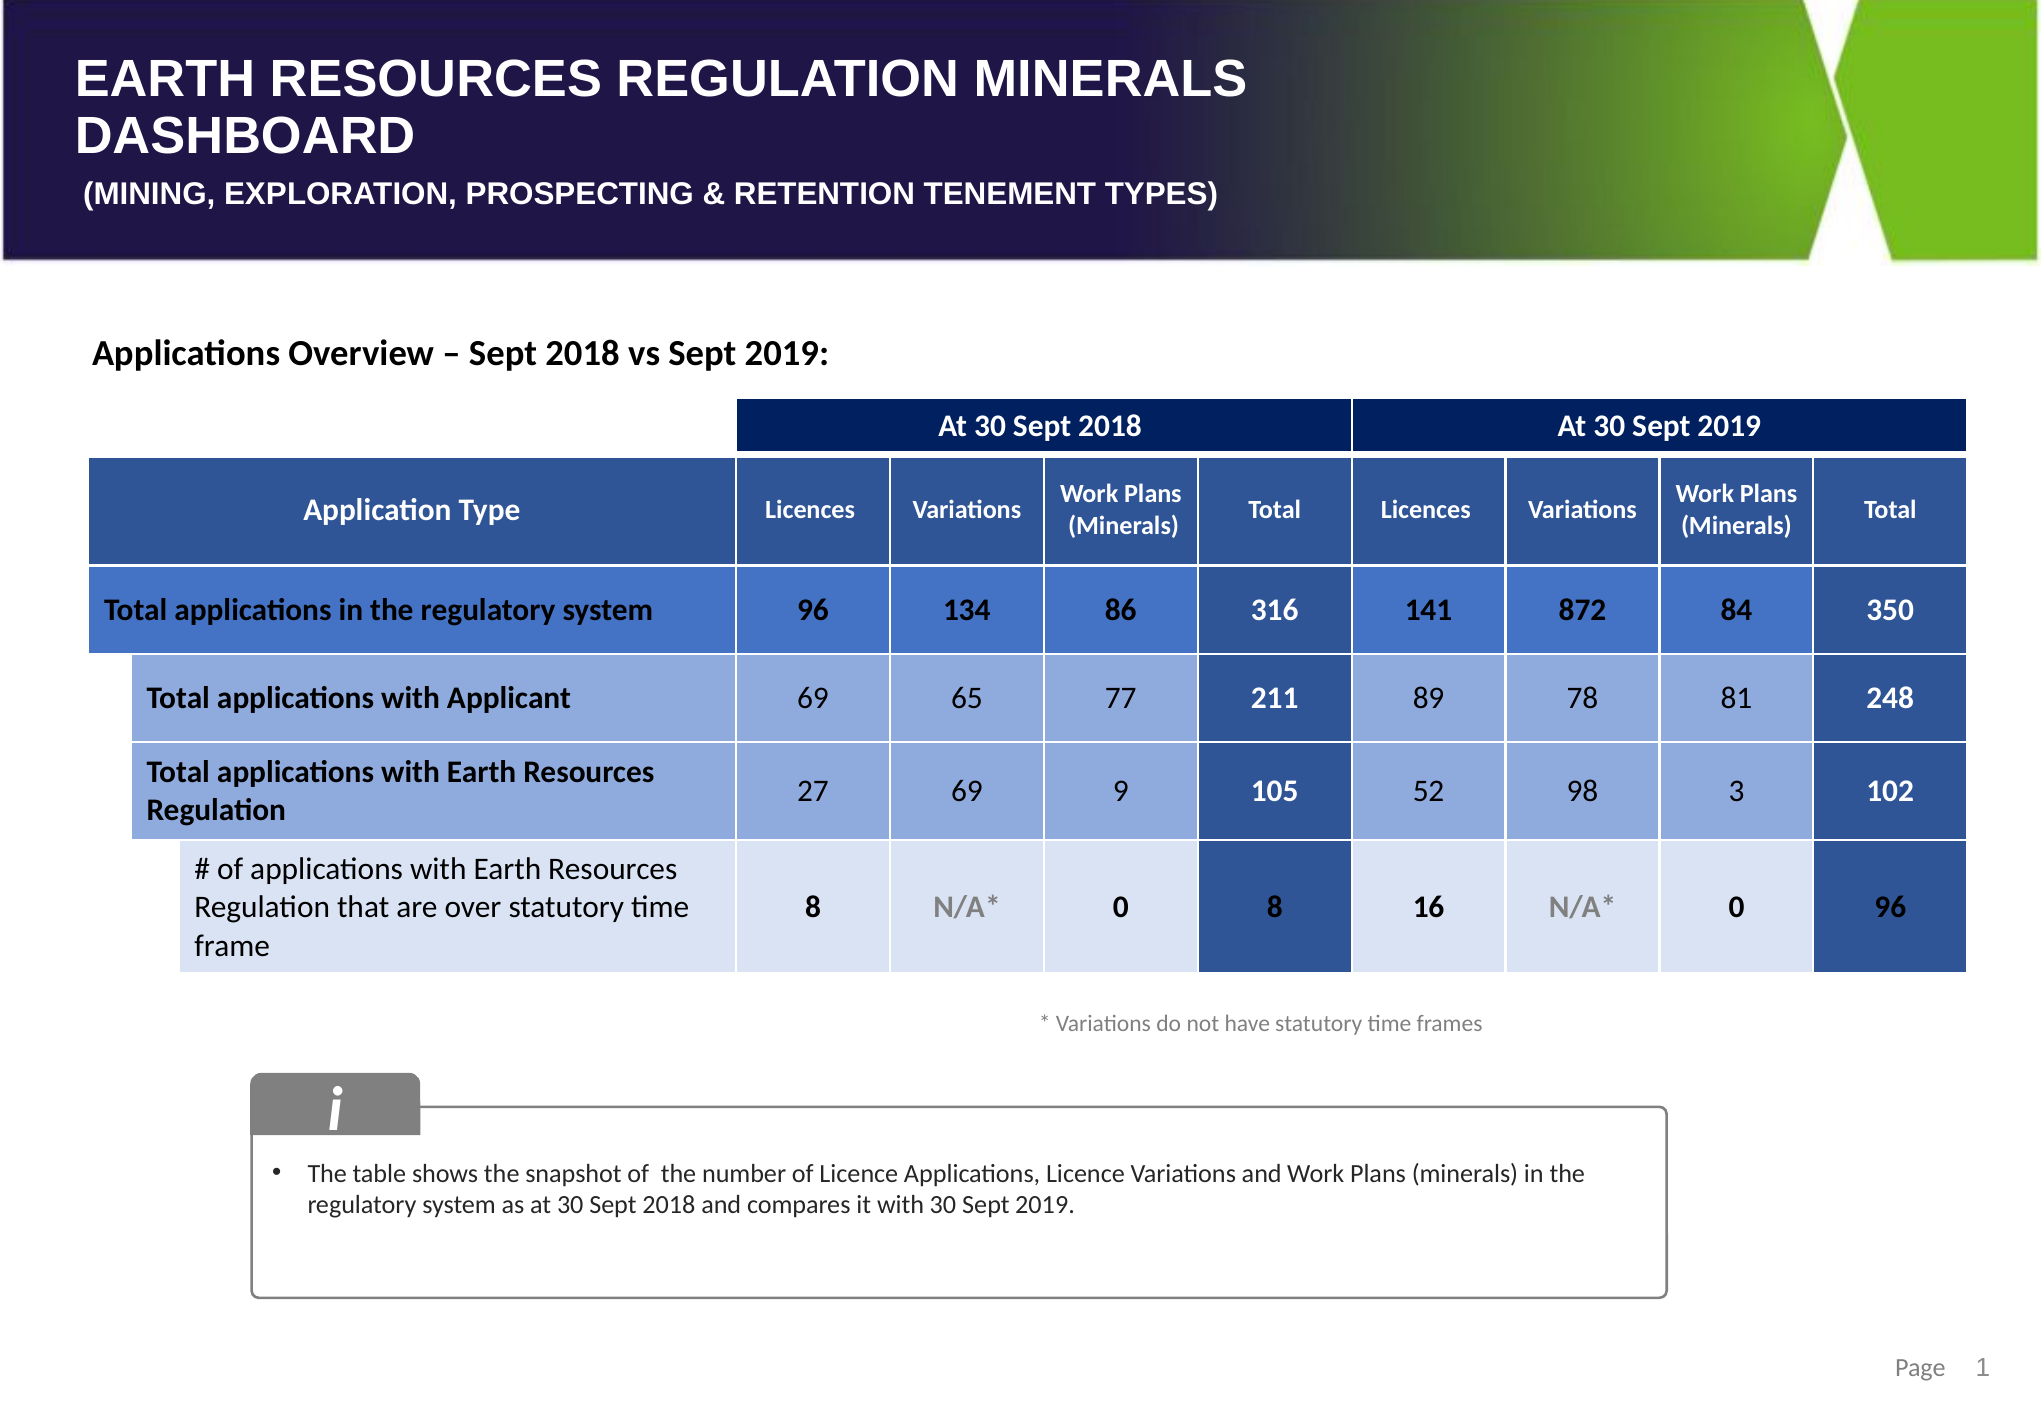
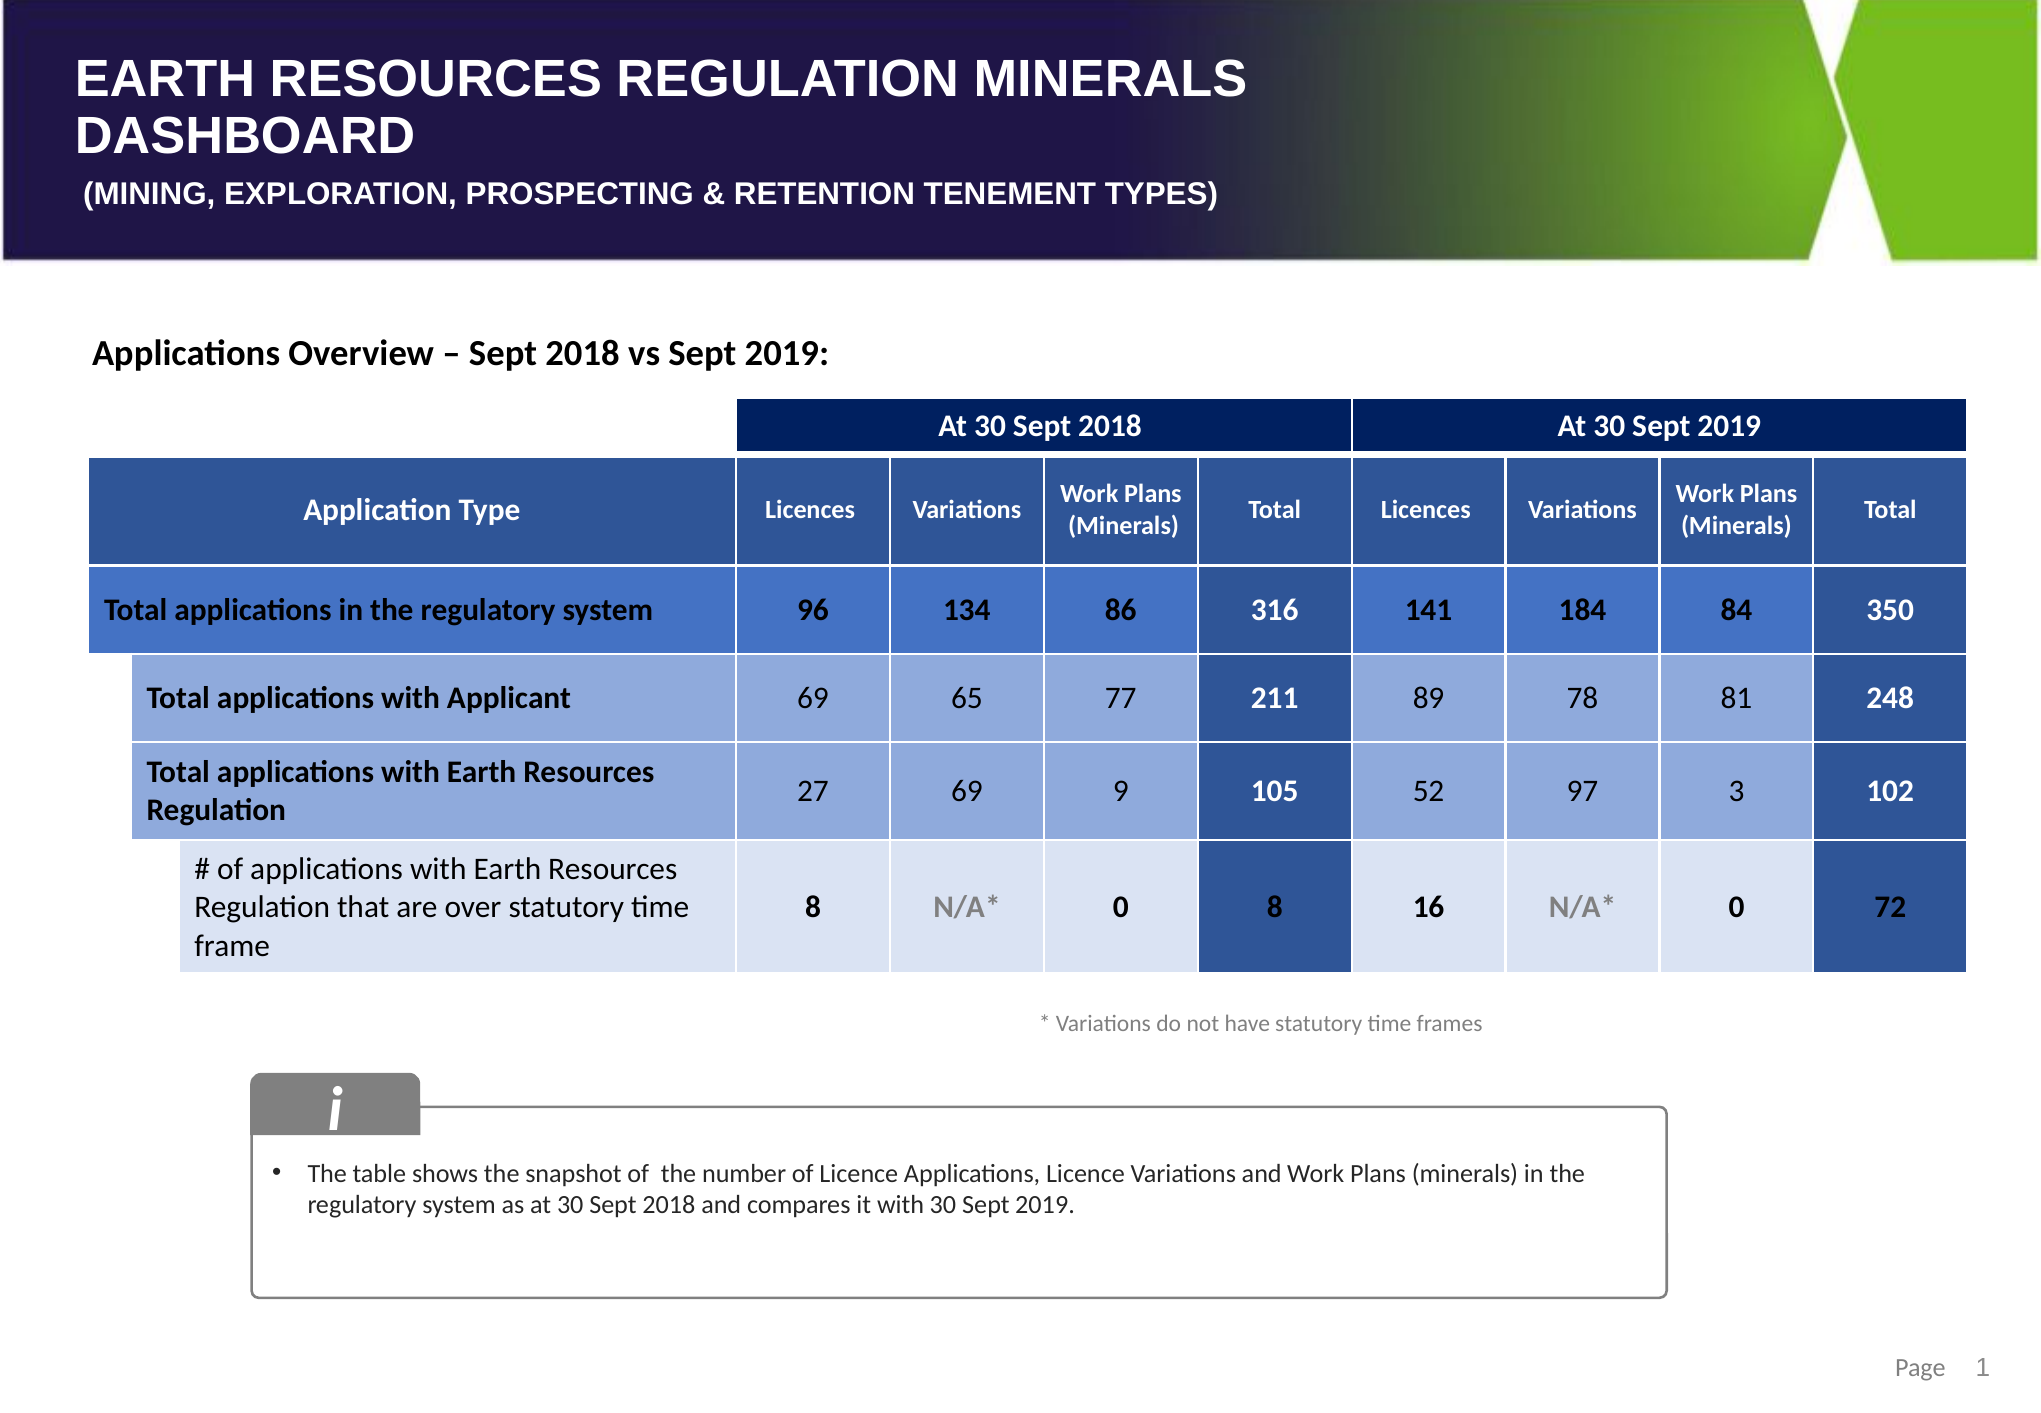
872: 872 -> 184
98: 98 -> 97
0 96: 96 -> 72
